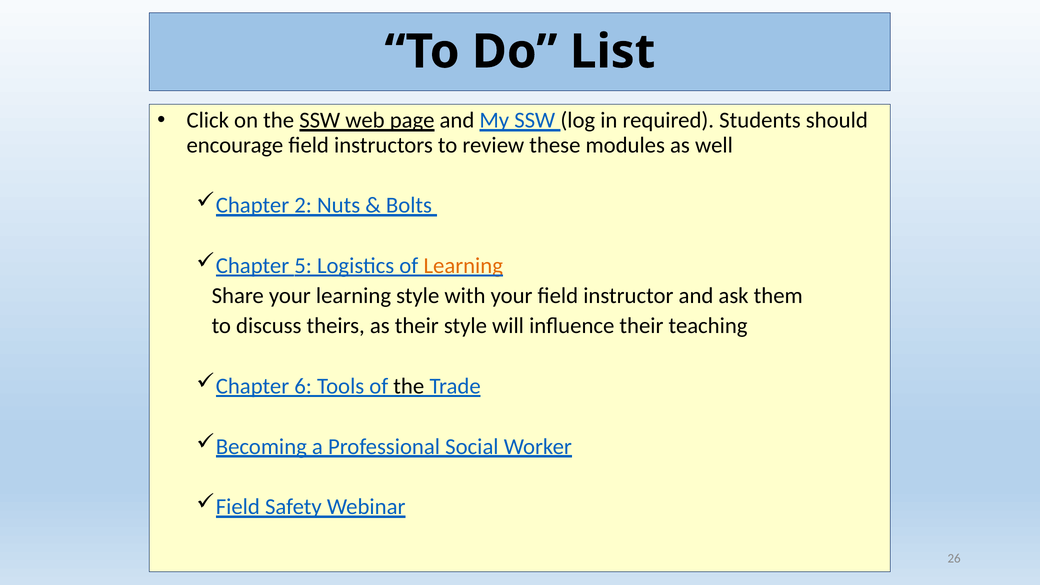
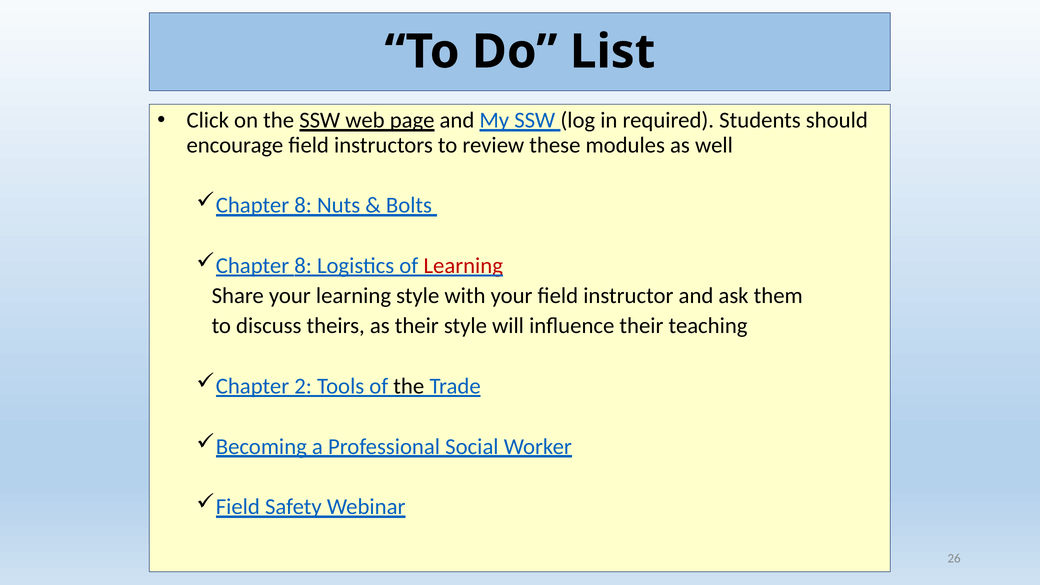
2 at (303, 205): 2 -> 8
5 at (303, 266): 5 -> 8
Learning at (463, 266) colour: orange -> red
6: 6 -> 2
